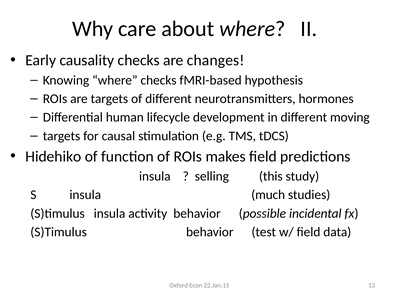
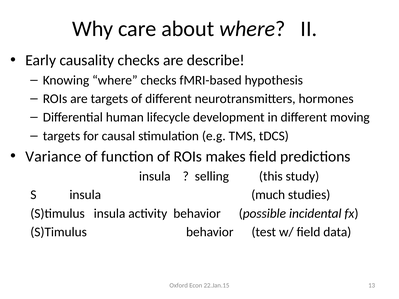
changes: changes -> describe
Hidehiko: Hidehiko -> Variance
